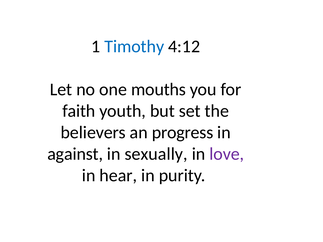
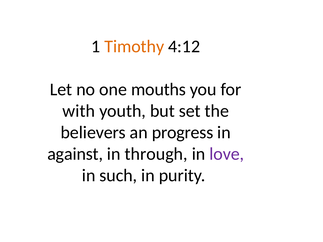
Timothy colour: blue -> orange
faith: faith -> with
sexually: sexually -> through
hear: hear -> such
